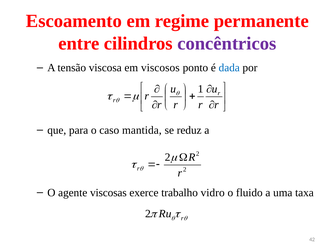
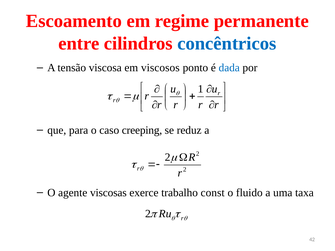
concêntricos colour: purple -> blue
mantida: mantida -> creeping
vidro: vidro -> const
